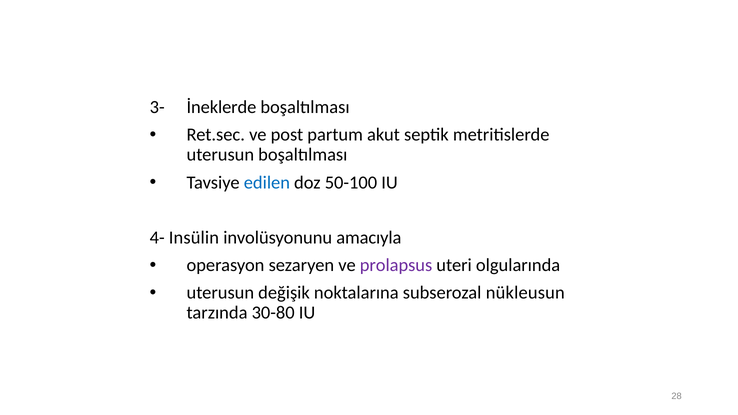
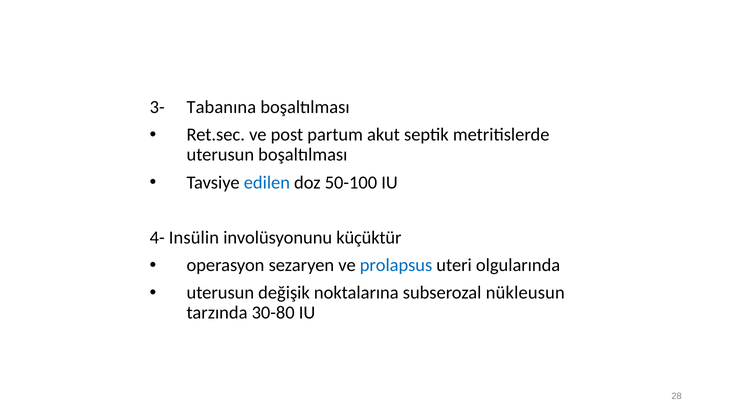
İneklerde: İneklerde -> Tabanına
amacıyla: amacıyla -> küçüktür
prolapsus colour: purple -> blue
